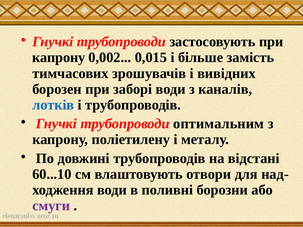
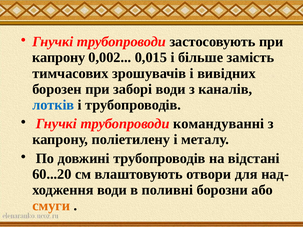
оптимальним: оптимальним -> командуванні
60...10: 60...10 -> 60...20
смуги colour: purple -> orange
